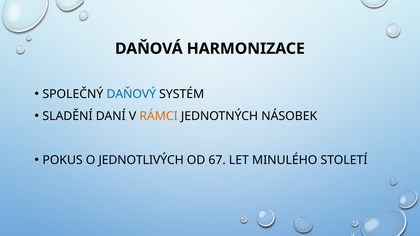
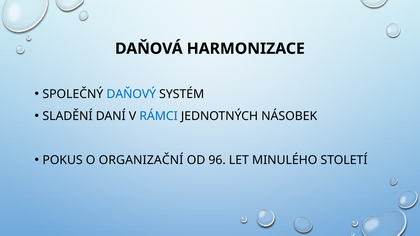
RÁMCI colour: orange -> blue
JEDNOTLIVÝCH: JEDNOTLIVÝCH -> ORGANIZAČNÍ
67: 67 -> 96
